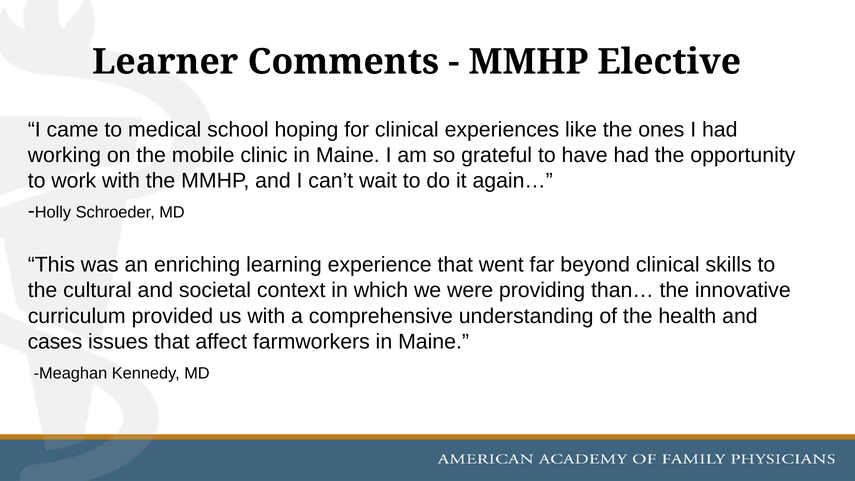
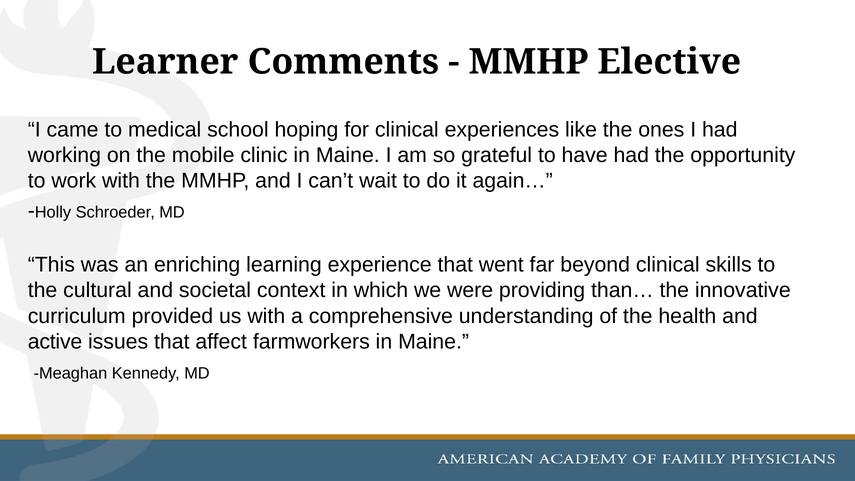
cases: cases -> active
